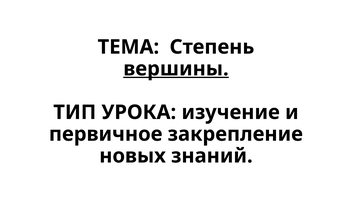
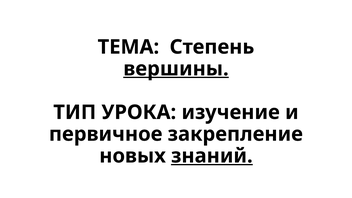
знаний underline: none -> present
